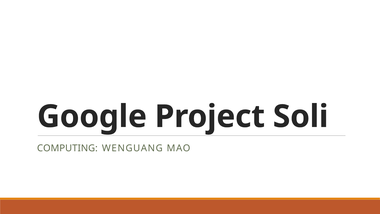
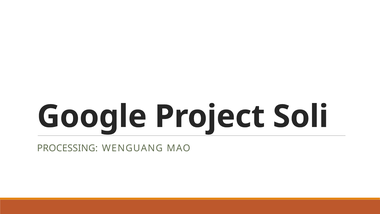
COMPUTING: COMPUTING -> PROCESSING
